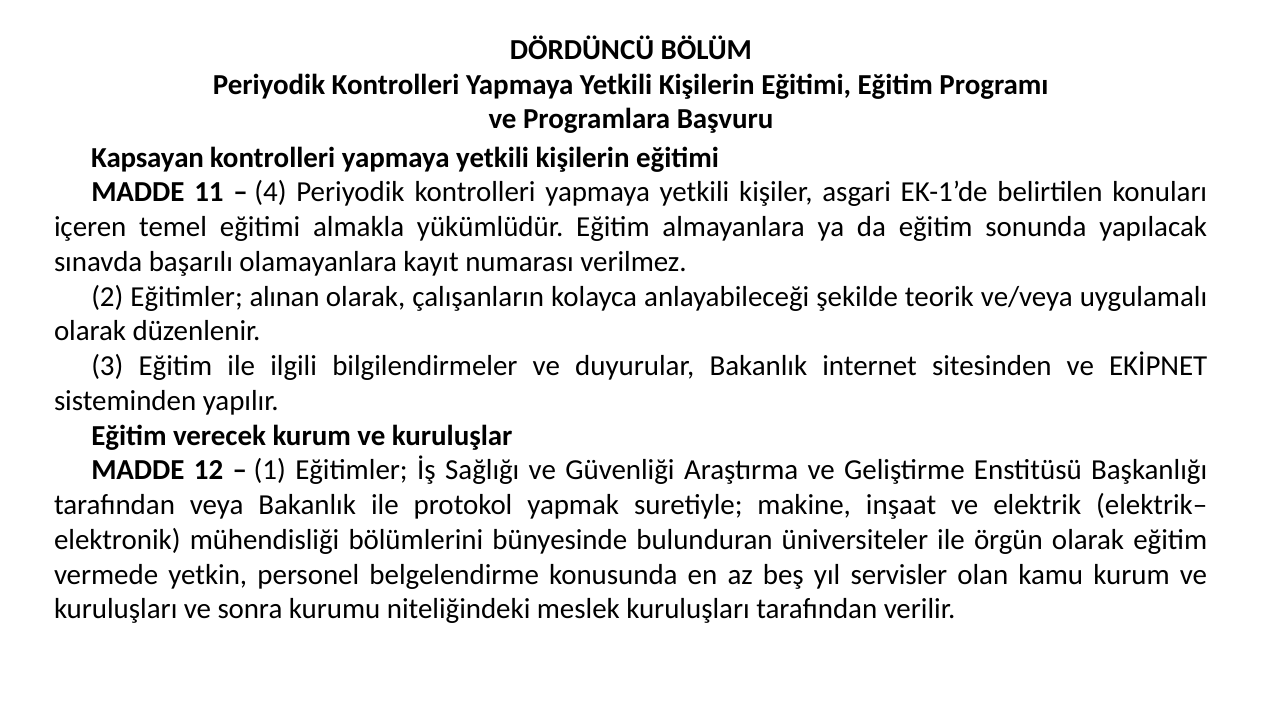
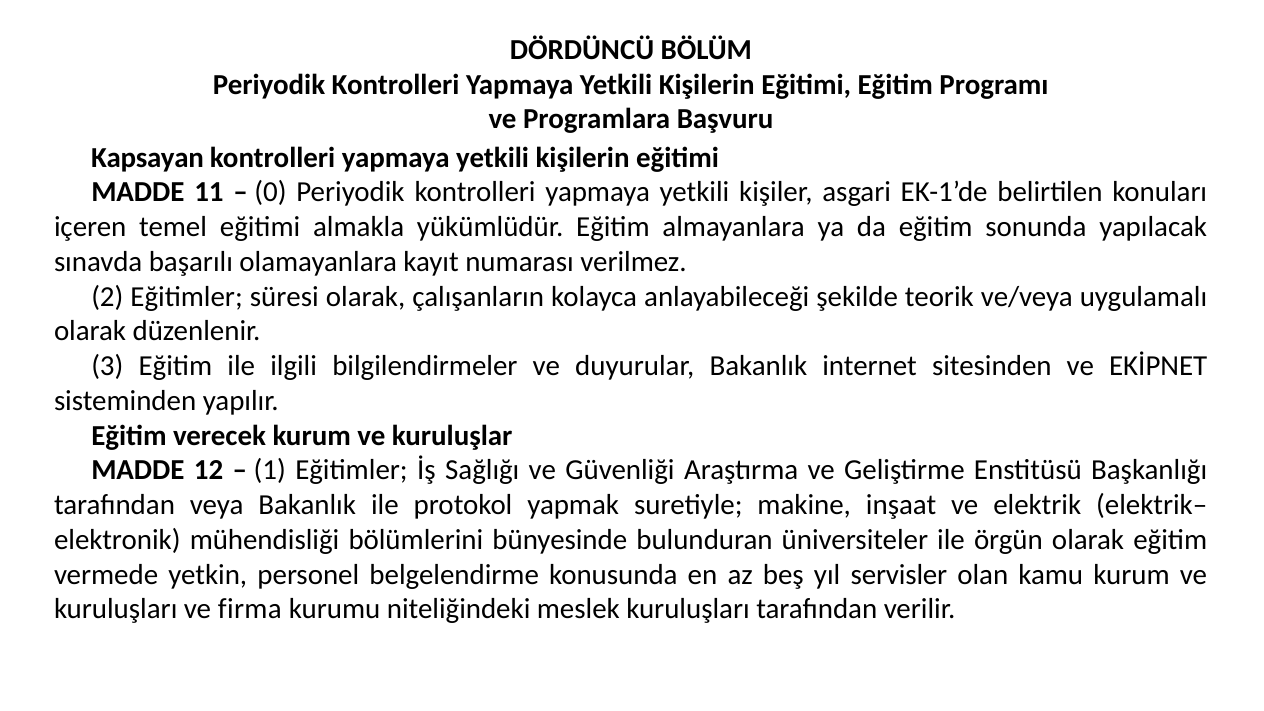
4: 4 -> 0
alınan: alınan -> süresi
sonra: sonra -> firma
